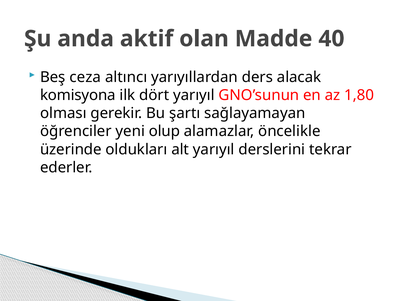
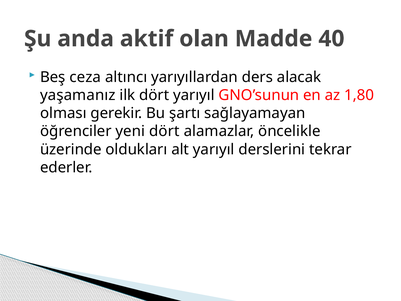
komisyona: komisyona -> yaşamanız
yeni olup: olup -> dört
